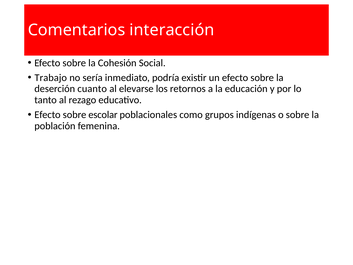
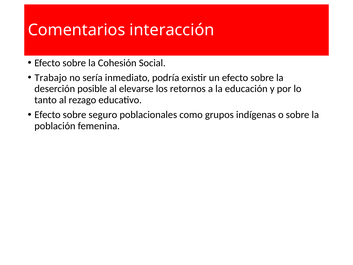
cuanto: cuanto -> posible
escolar: escolar -> seguro
